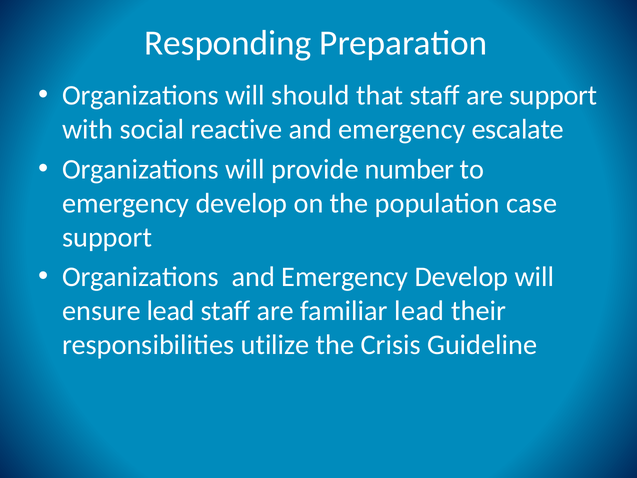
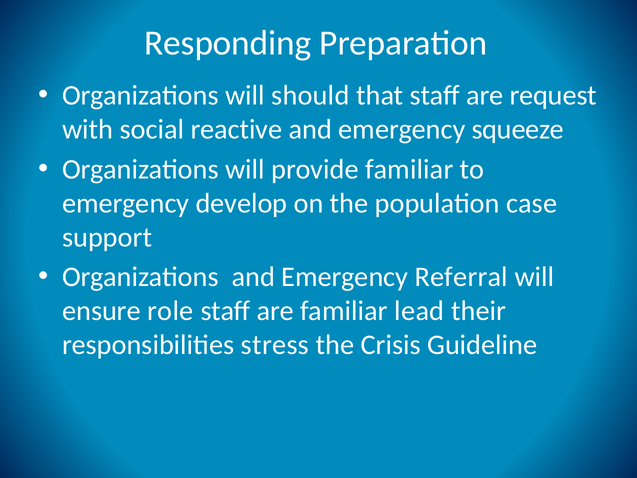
are support: support -> request
escalate: escalate -> squeeze
provide number: number -> familiar
and Emergency Develop: Develop -> Referral
ensure lead: lead -> role
utilize: utilize -> stress
